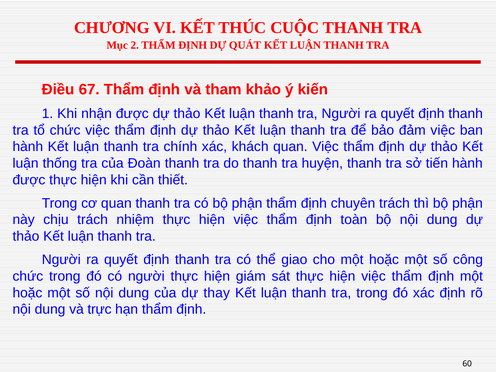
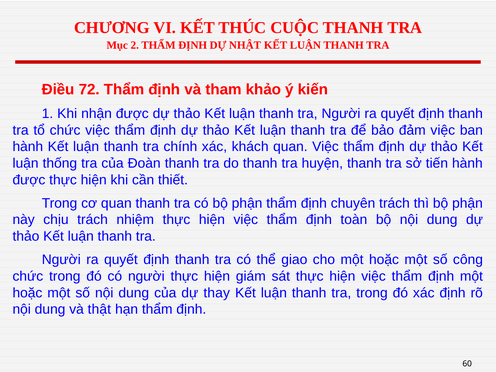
QUÁT: QUÁT -> NHẬT
67: 67 -> 72
trực: trực -> thật
